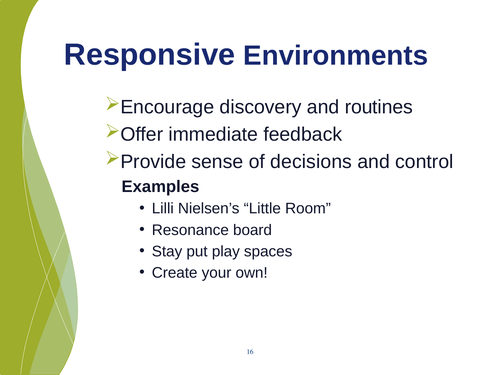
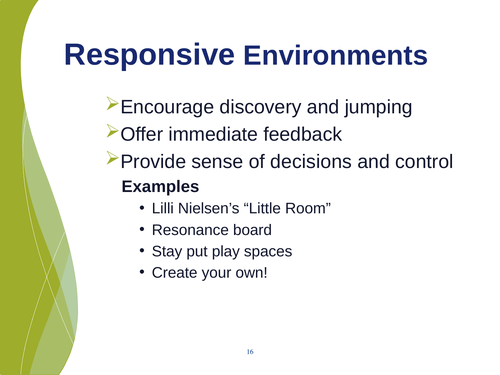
routines: routines -> jumping
